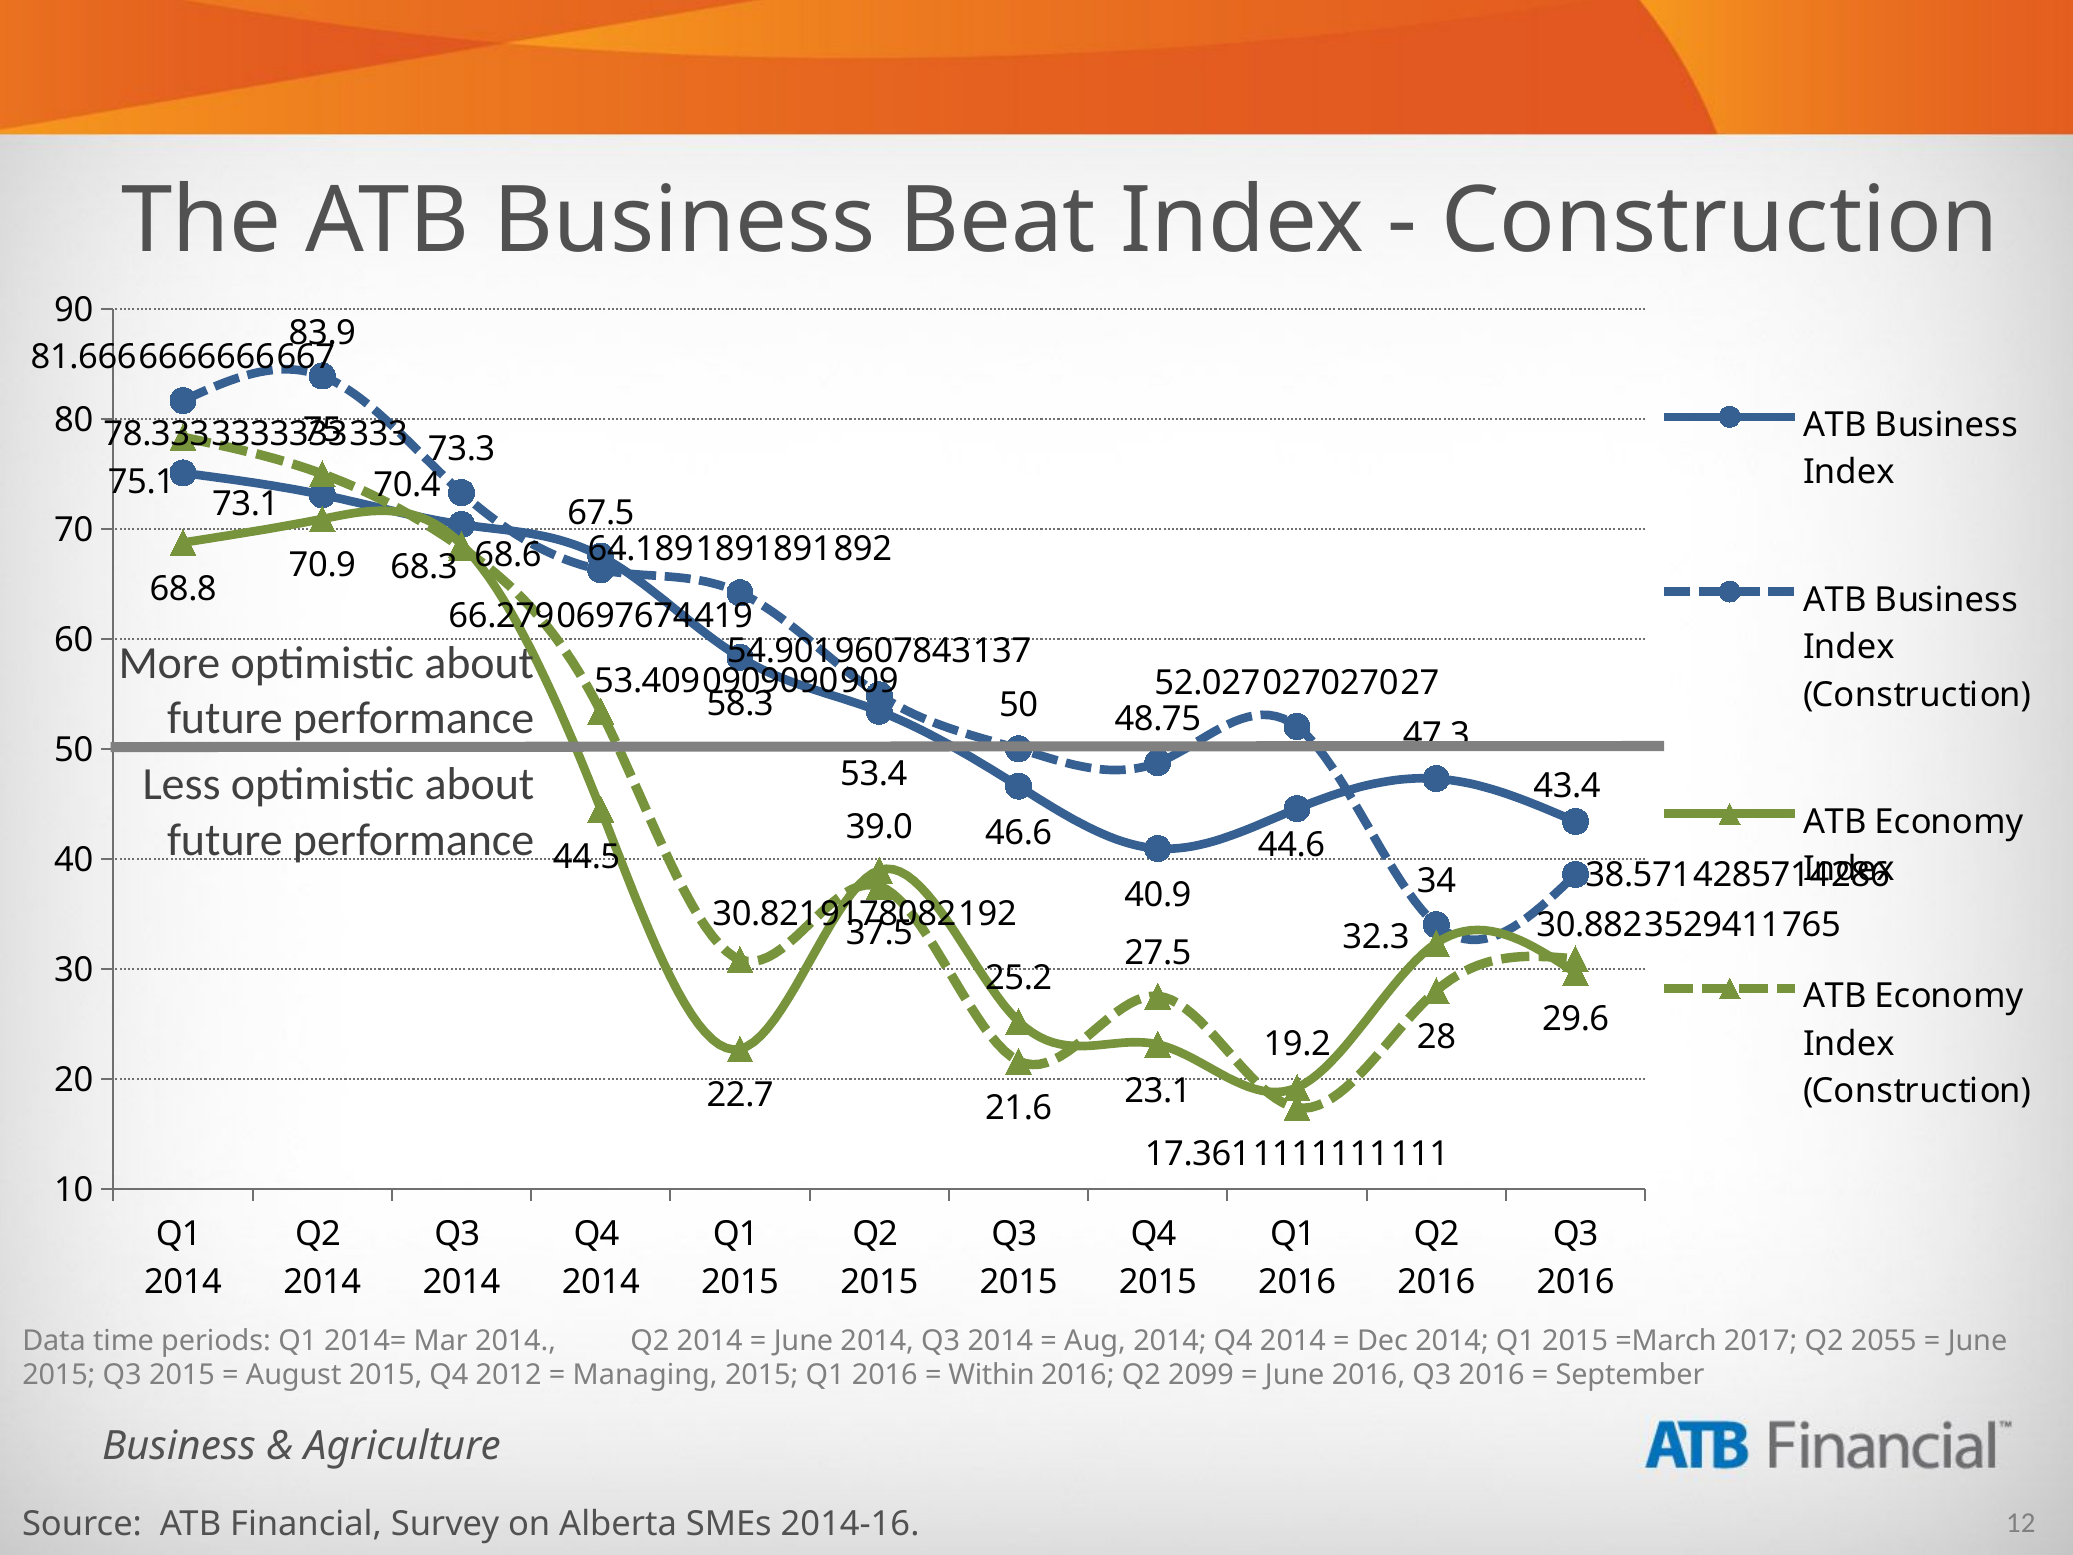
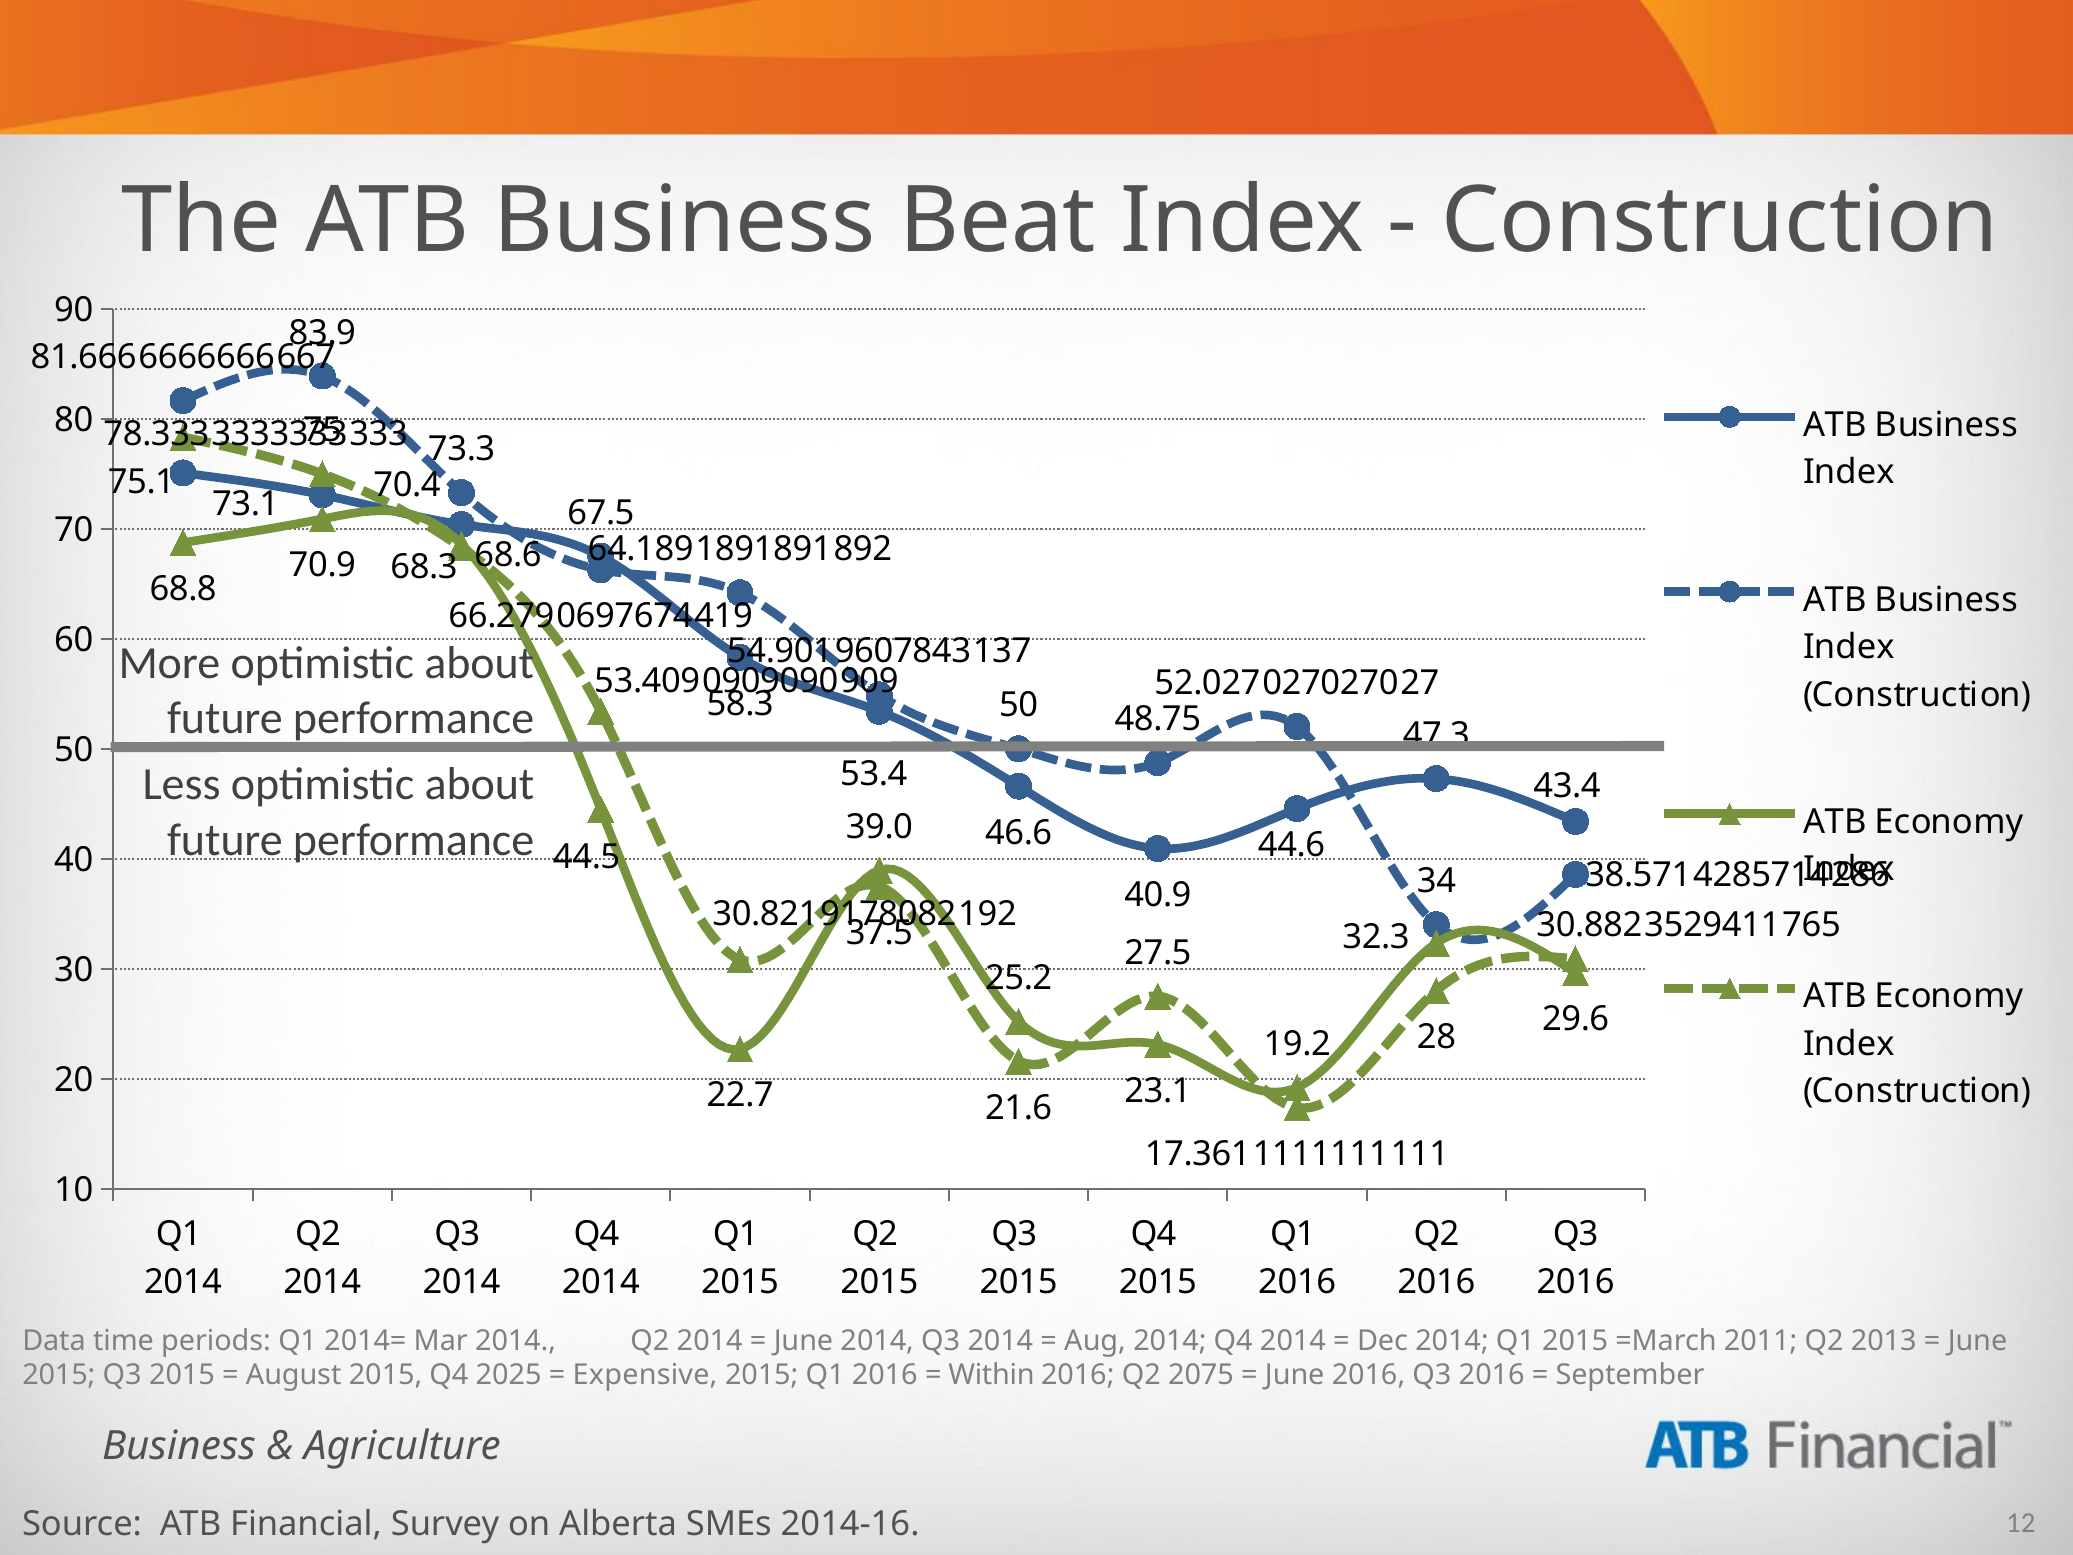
2017: 2017 -> 2011
2055: 2055 -> 2013
2012: 2012 -> 2025
Managing: Managing -> Expensive
2099: 2099 -> 2075
